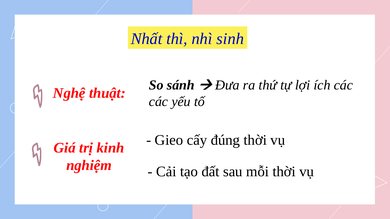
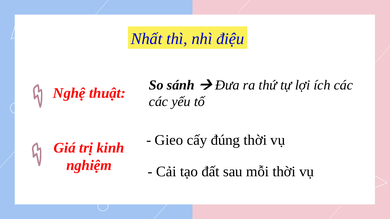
sinh: sinh -> điệu
